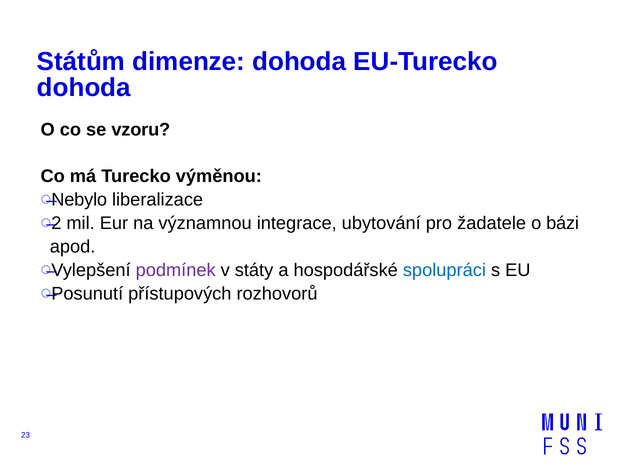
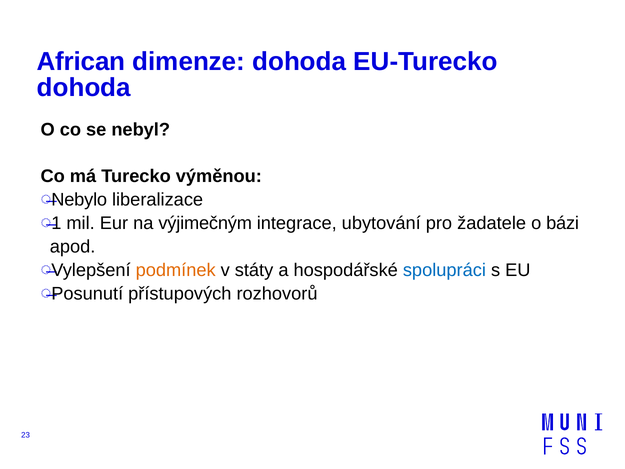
Státům: Státům -> African
vzoru: vzoru -> nebyl
2: 2 -> 1
významnou: významnou -> výjimečným
podmínek colour: purple -> orange
